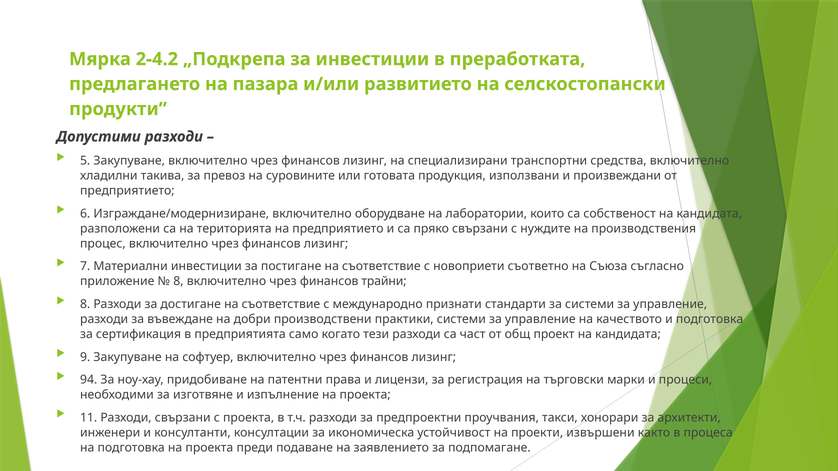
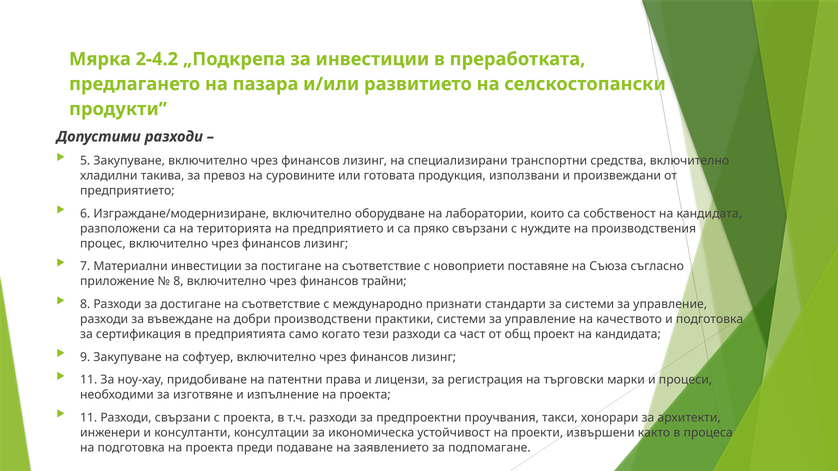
съответно: съответно -> поставяне
94 at (89, 380): 94 -> 11
